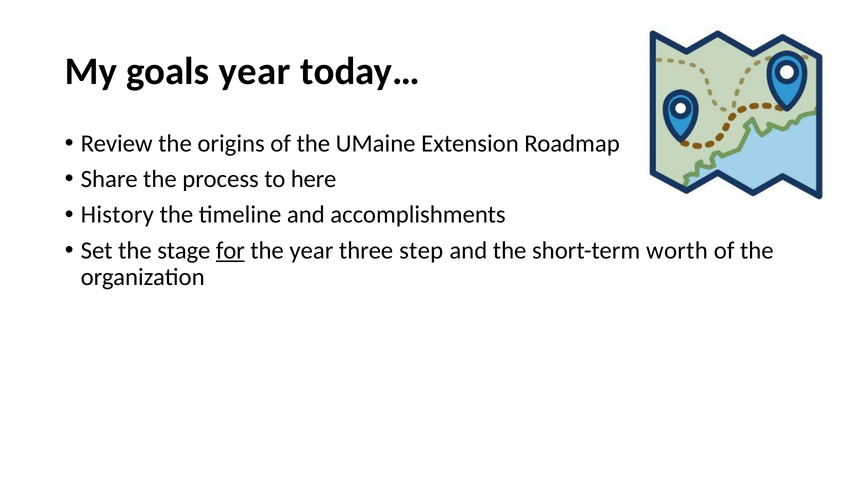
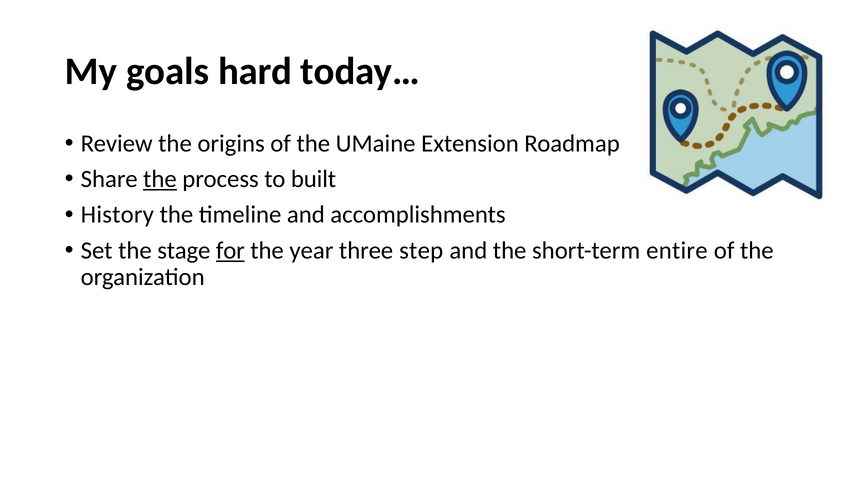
goals year: year -> hard
the at (160, 179) underline: none -> present
here: here -> built
worth: worth -> entire
